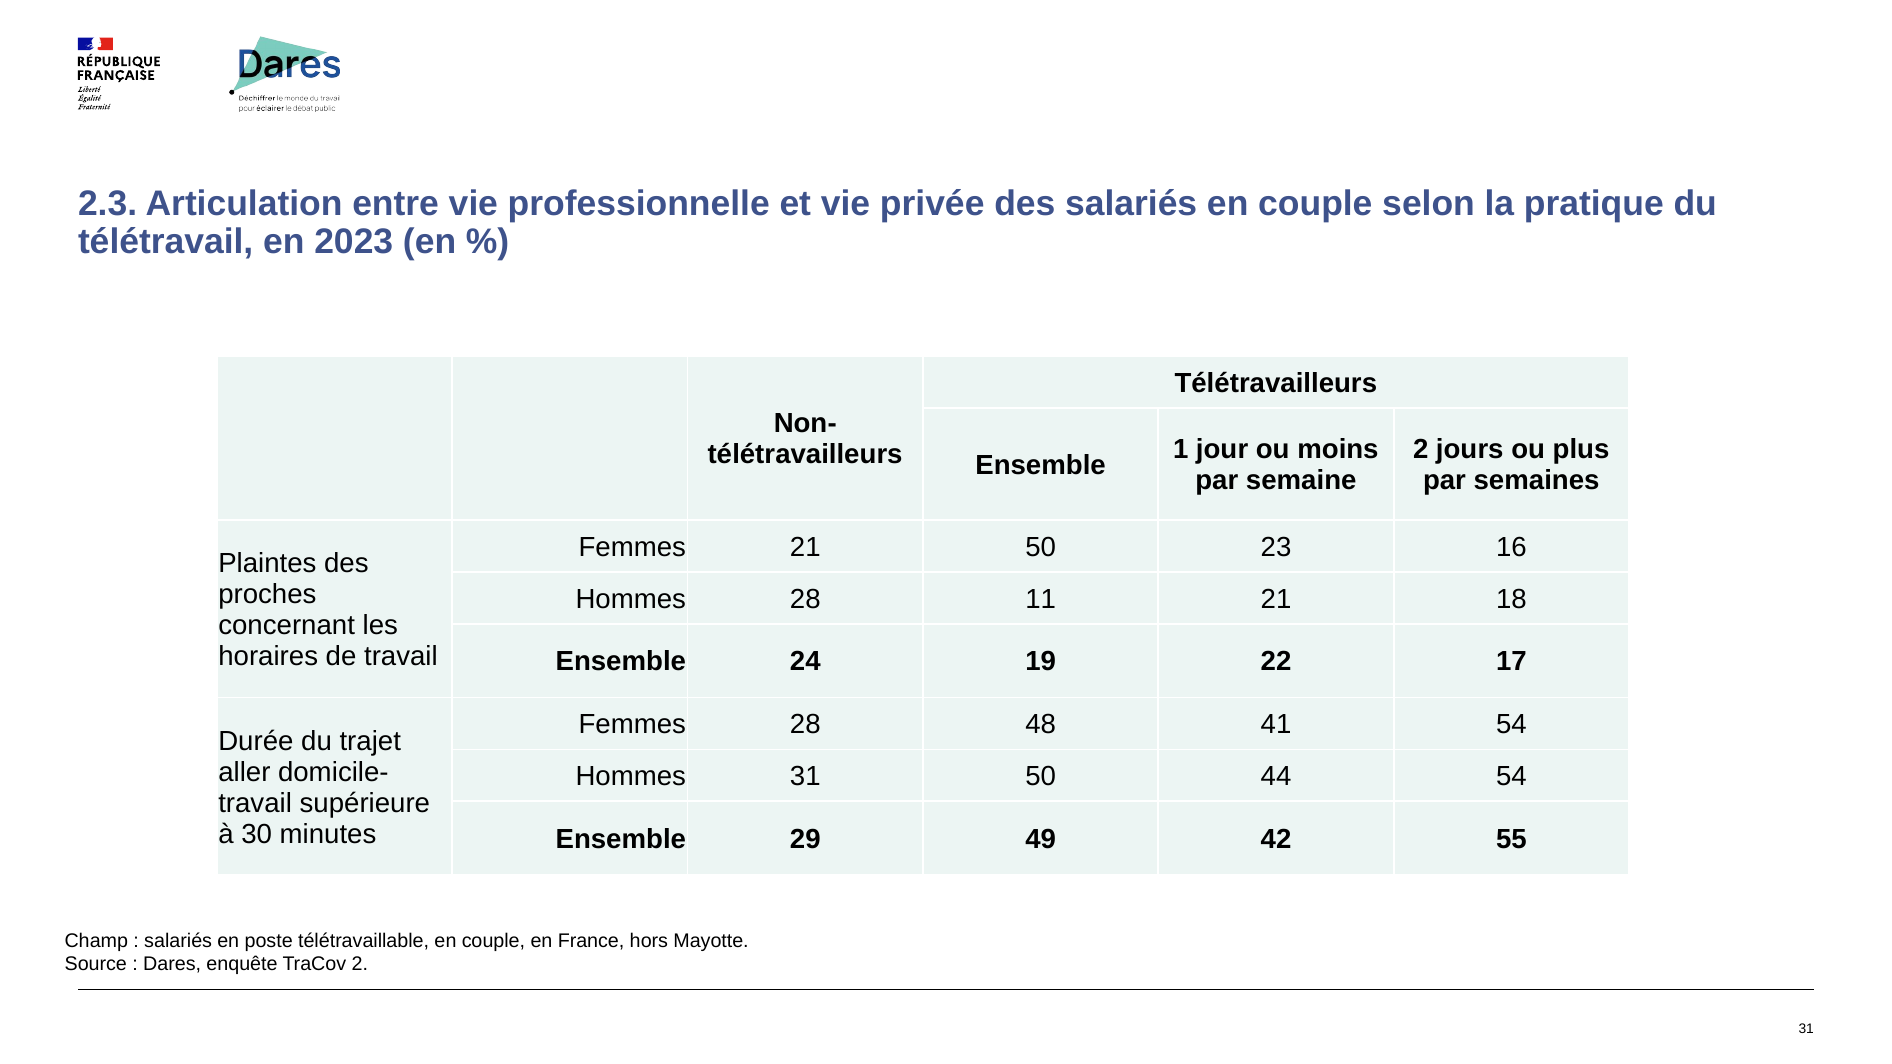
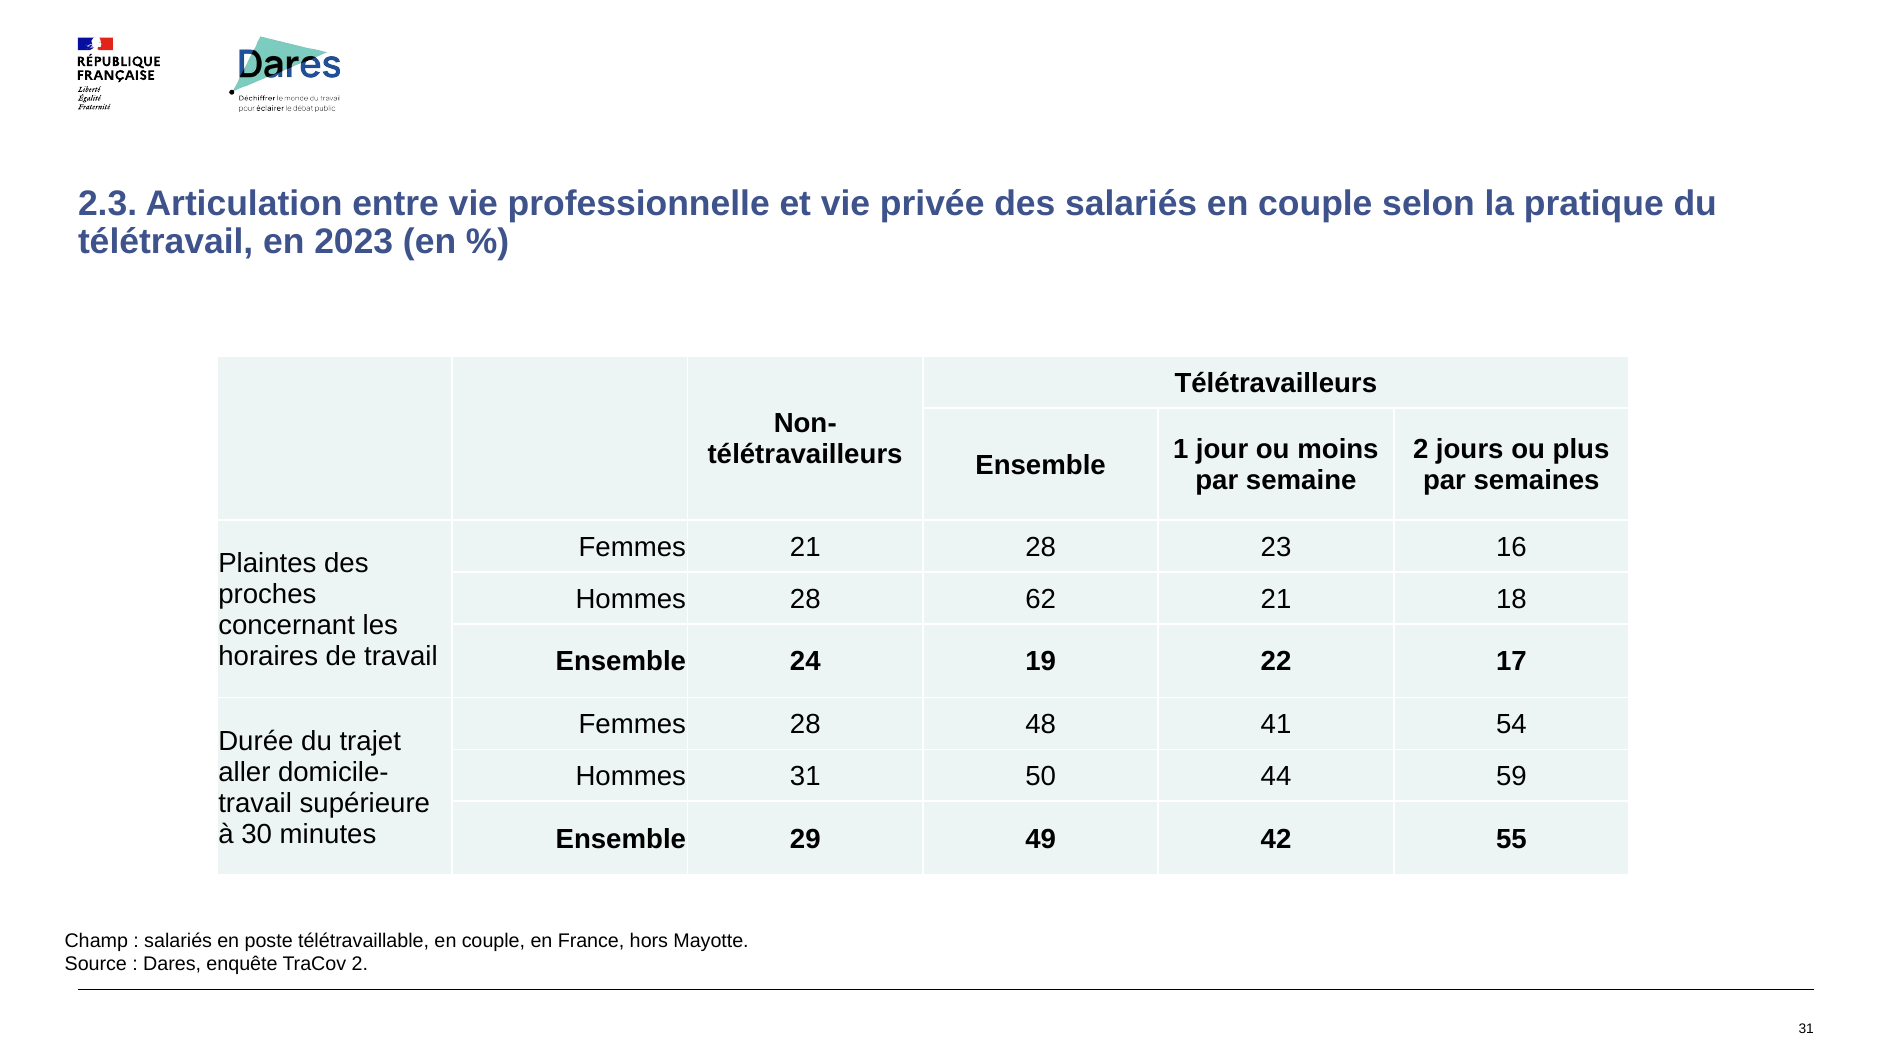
21 50: 50 -> 28
11: 11 -> 62
44 54: 54 -> 59
